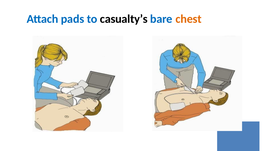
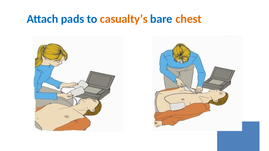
casualty’s colour: black -> orange
